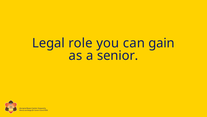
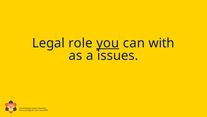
you underline: none -> present
gain: gain -> with
senior: senior -> issues
